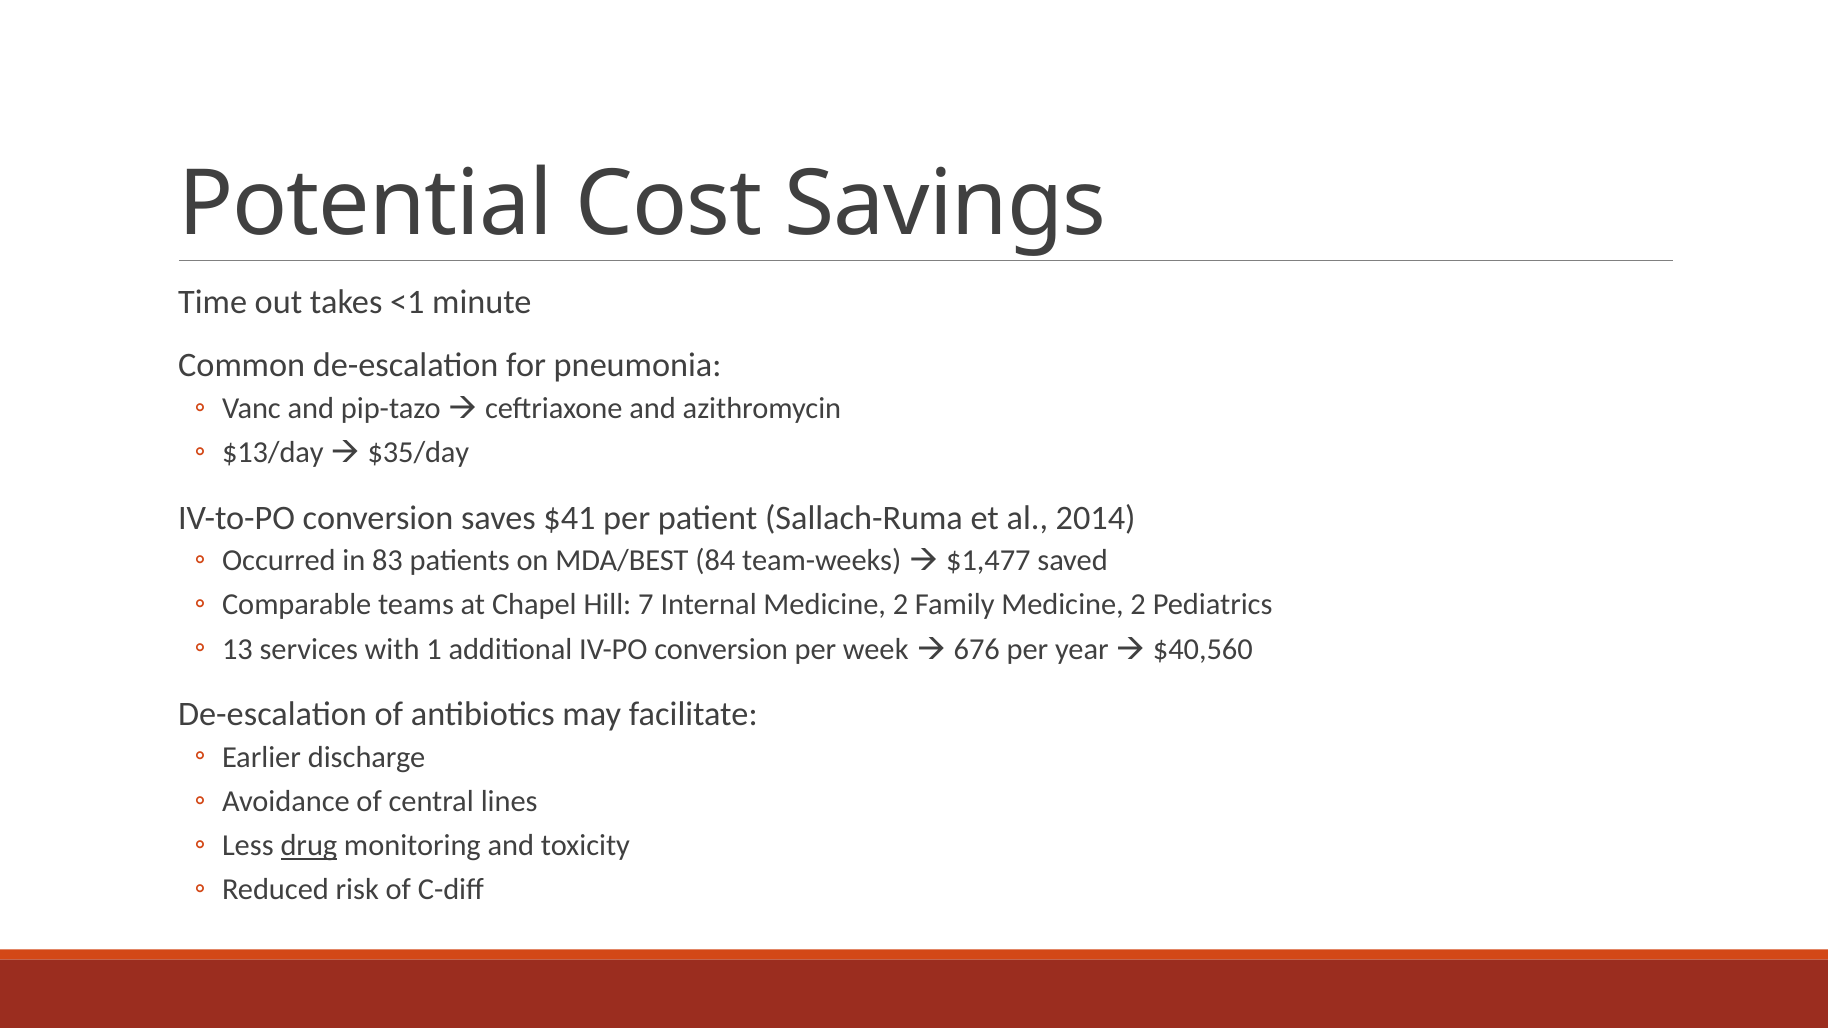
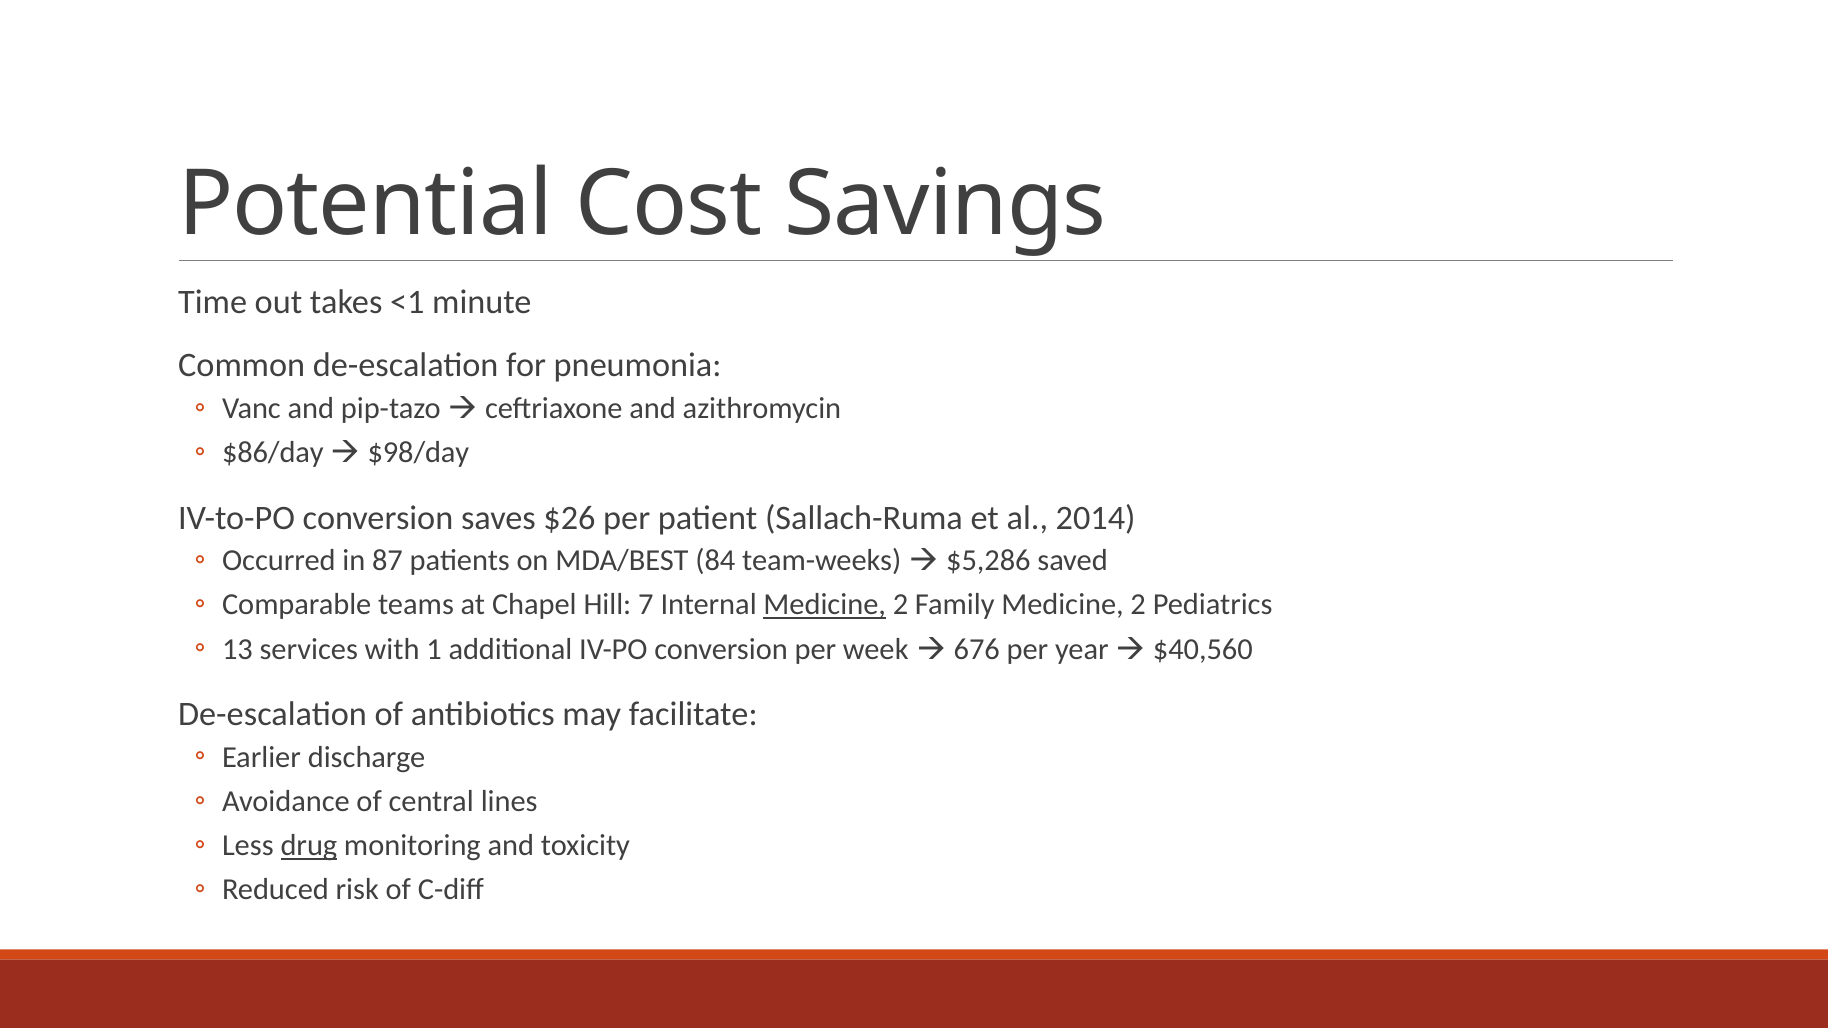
$13/day: $13/day -> $86/day
$35/day: $35/day -> $98/day
$41: $41 -> $26
83: 83 -> 87
$1,477: $1,477 -> $5,286
Medicine at (825, 605) underline: none -> present
